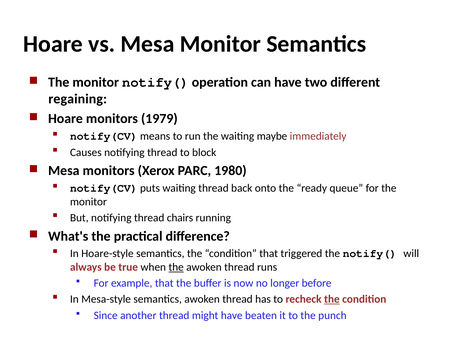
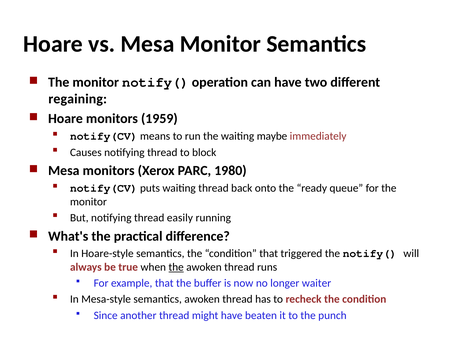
1979: 1979 -> 1959
chairs: chairs -> easily
before: before -> waiter
the at (332, 299) underline: present -> none
